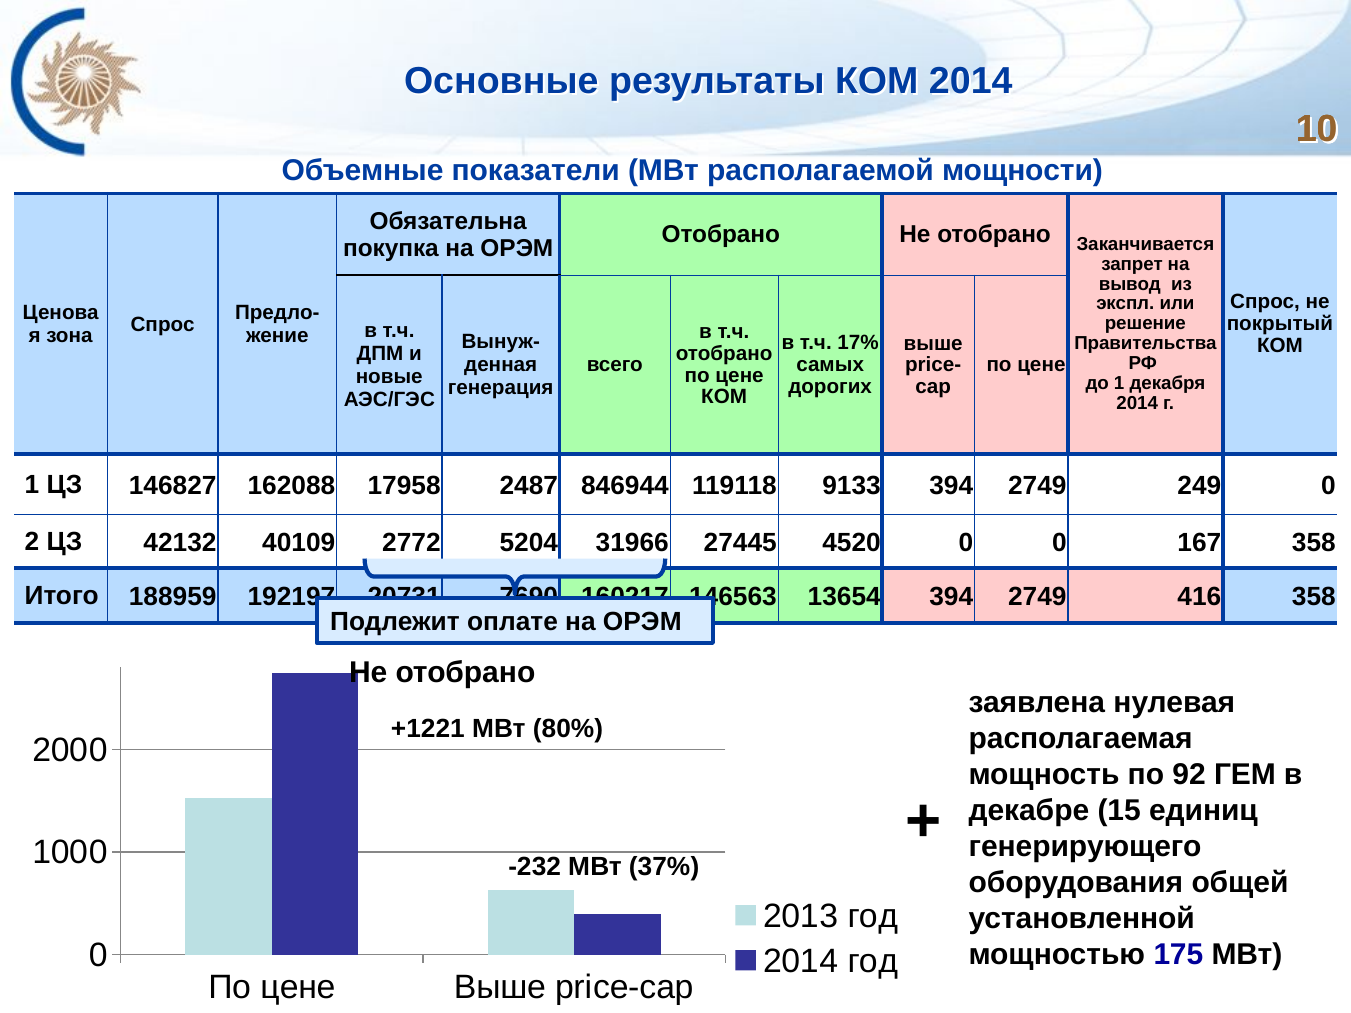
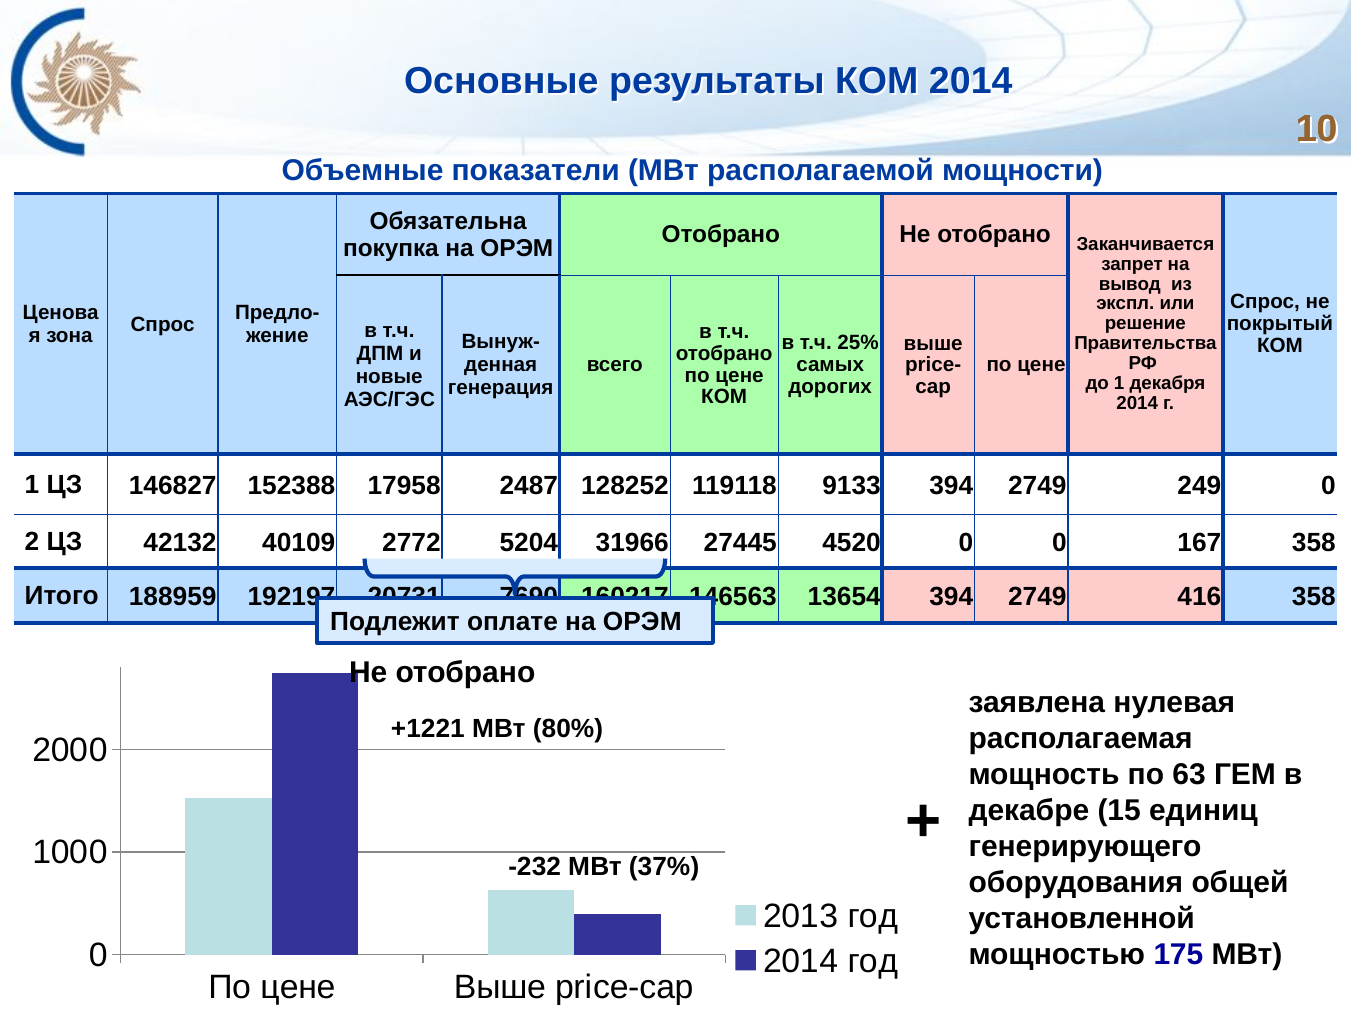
17%: 17% -> 25%
162088: 162088 -> 152388
846944: 846944 -> 128252
92: 92 -> 63
